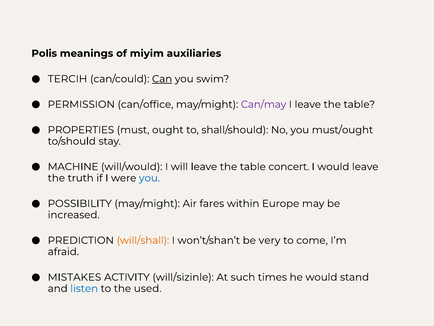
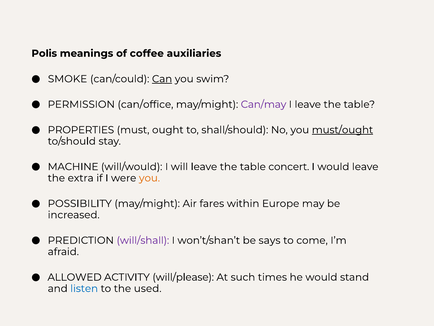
miyim: miyim -> coffee
TERCIH: TERCIH -> SMOKE
must/ought underline: none -> present
truth: truth -> extra
you at (149, 178) colour: blue -> orange
will/shall colour: orange -> purple
very: very -> says
MISTAKES: MISTAKES -> ALLOWED
will/sizinle: will/sizinle -> will/please
